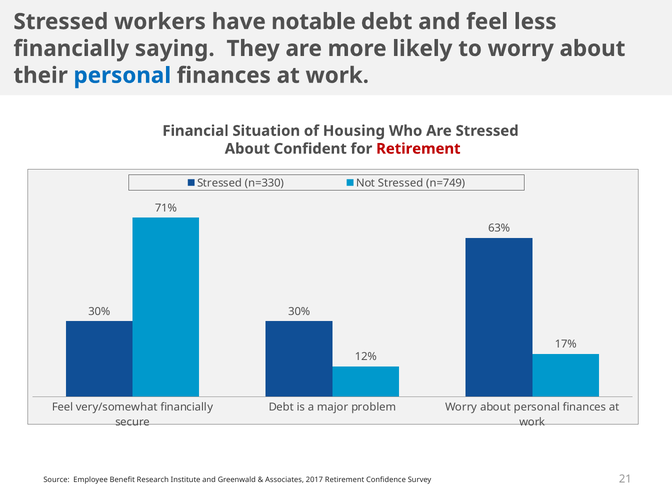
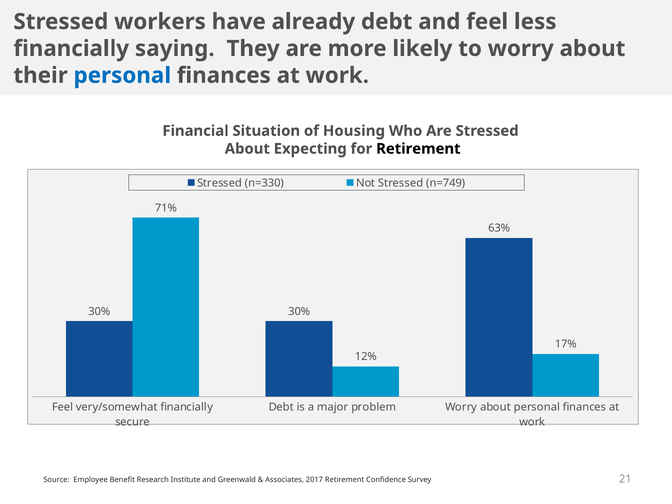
notable: notable -> already
Confident: Confident -> Expecting
Retirement at (418, 149) colour: red -> black
